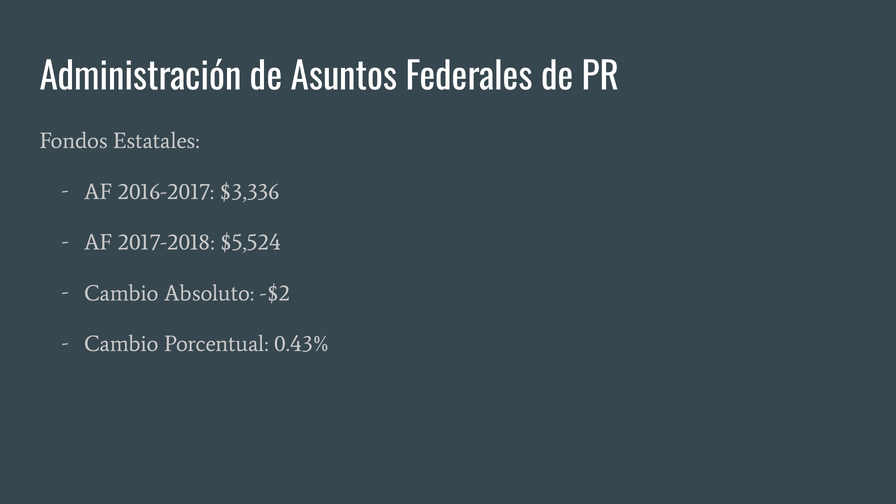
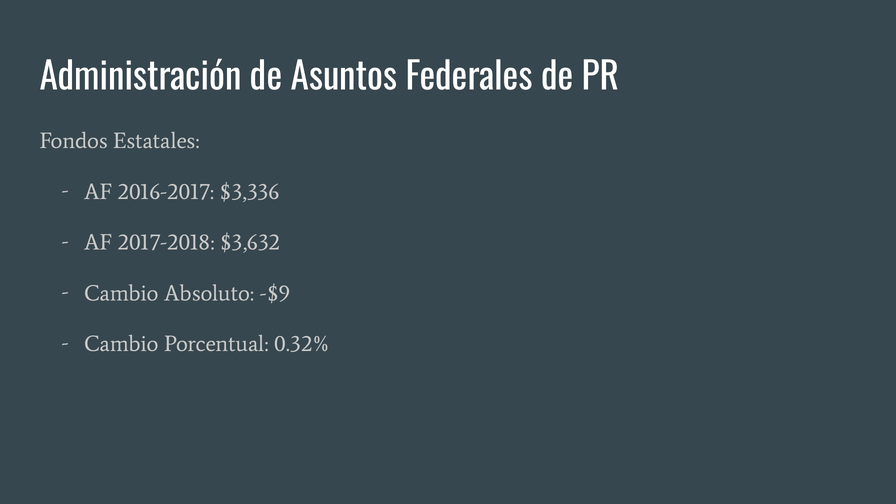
$5,524: $5,524 -> $3,632
-$2: -$2 -> -$9
0.43%: 0.43% -> 0.32%
